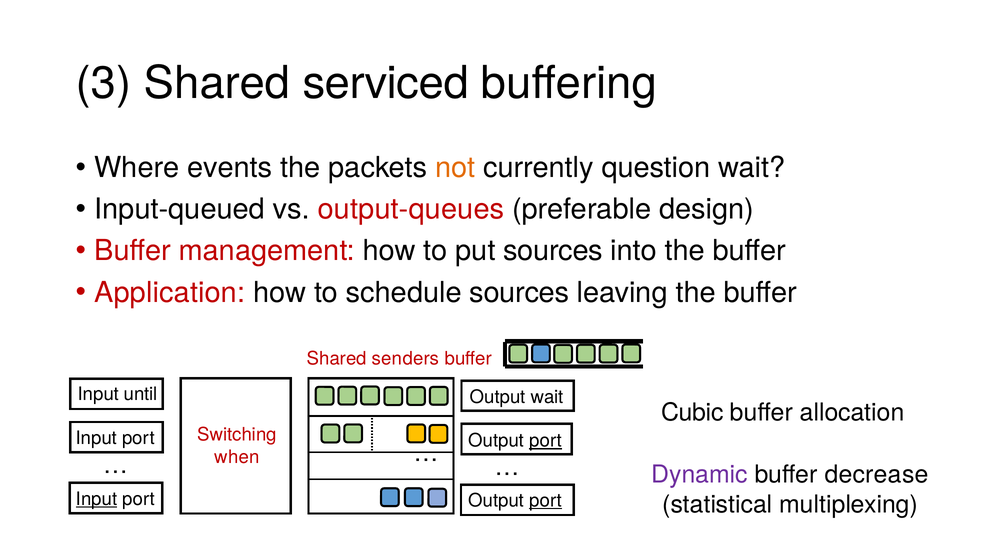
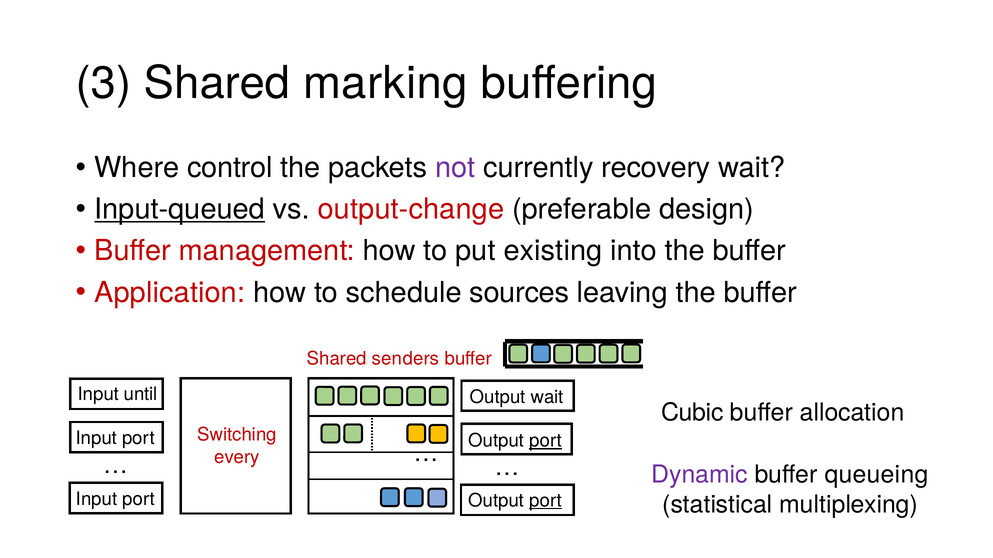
serviced: serviced -> marking
events: events -> control
not colour: orange -> purple
question: question -> recovery
Input-queued underline: none -> present
output-queues: output-queues -> output-change
put sources: sources -> existing
when: when -> every
decrease: decrease -> queueing
Input at (97, 500) underline: present -> none
